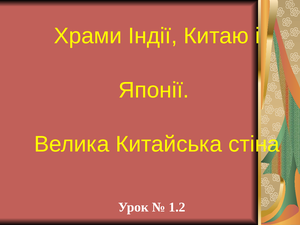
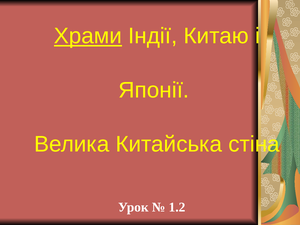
Храми underline: none -> present
